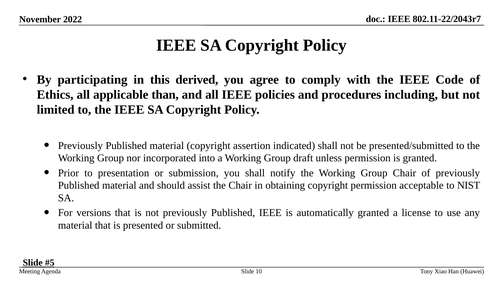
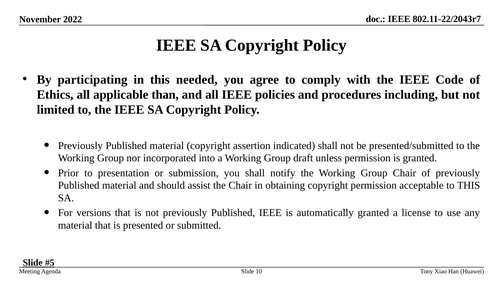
derived: derived -> needed
to NIST: NIST -> THIS
